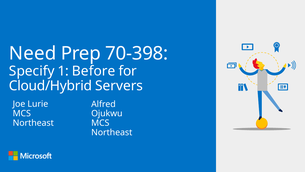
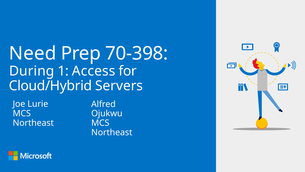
Specify: Specify -> During
Before: Before -> Access
